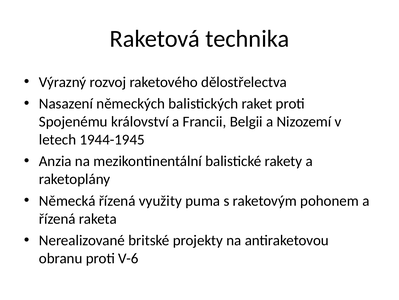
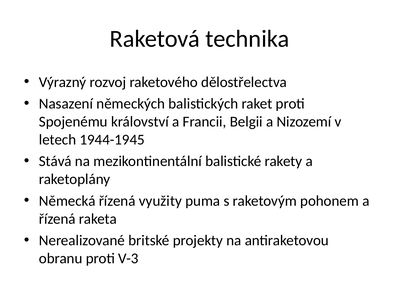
Anzia: Anzia -> Stává
V-6: V-6 -> V-3
